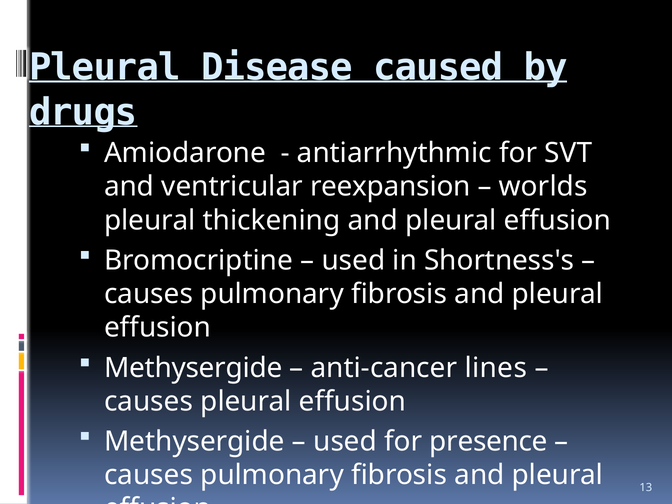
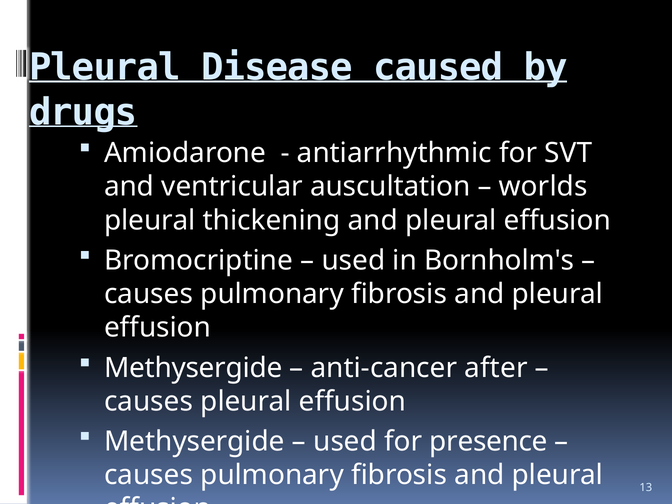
reexpansion: reexpansion -> auscultation
Shortness's: Shortness's -> Bornholm's
lines: lines -> after
